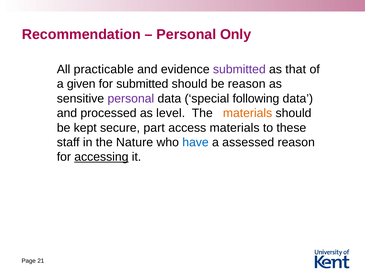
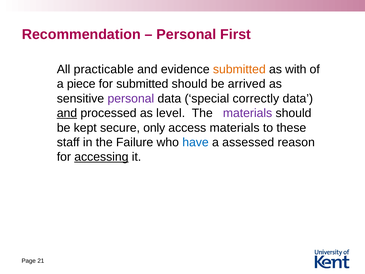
Only: Only -> First
submitted at (239, 69) colour: purple -> orange
that: that -> with
given: given -> piece
be reason: reason -> arrived
following: following -> correctly
and at (67, 113) underline: none -> present
materials at (248, 113) colour: orange -> purple
part: part -> only
Nature: Nature -> Failure
